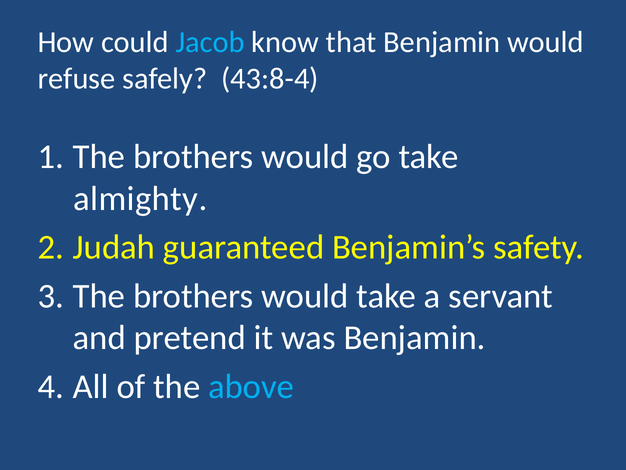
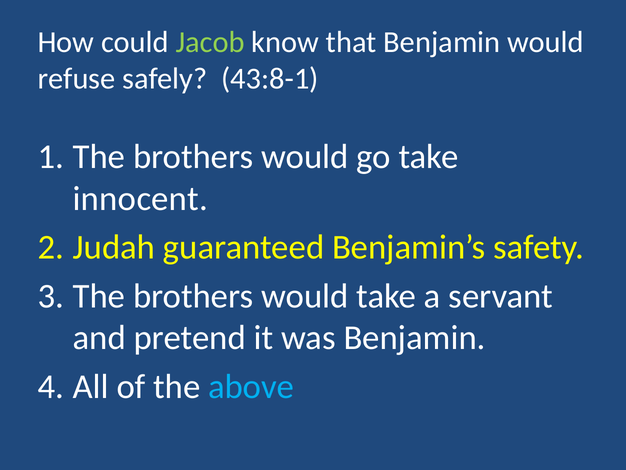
Jacob colour: light blue -> light green
43:8-4: 43:8-4 -> 43:8-1
almighty: almighty -> innocent
